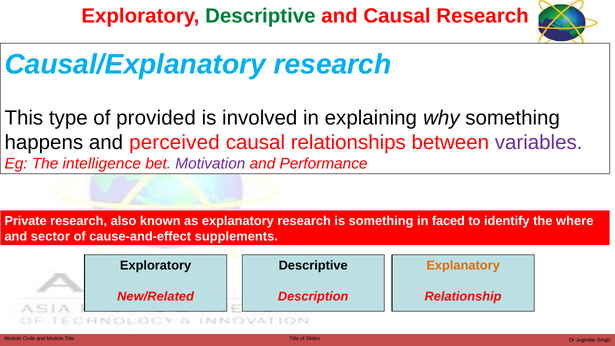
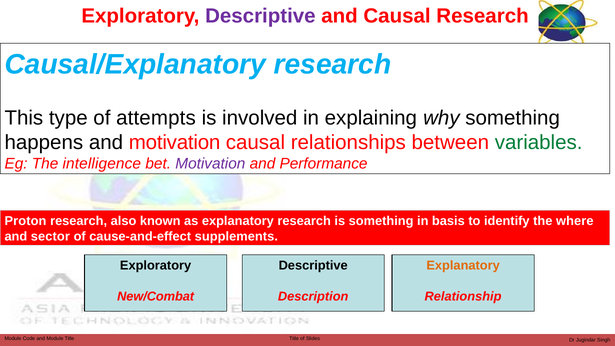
Descriptive at (260, 16) colour: green -> purple
provided: provided -> attempts
and perceived: perceived -> motivation
variables colour: purple -> green
Private: Private -> Proton
faced: faced -> basis
New/Related: New/Related -> New/Combat
